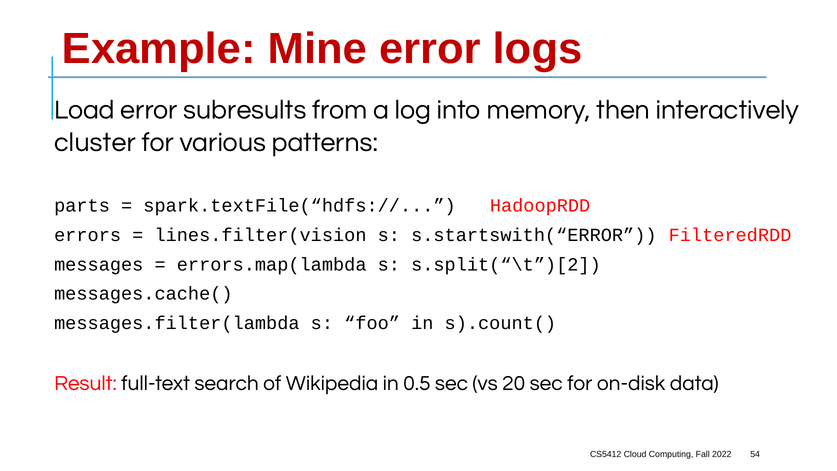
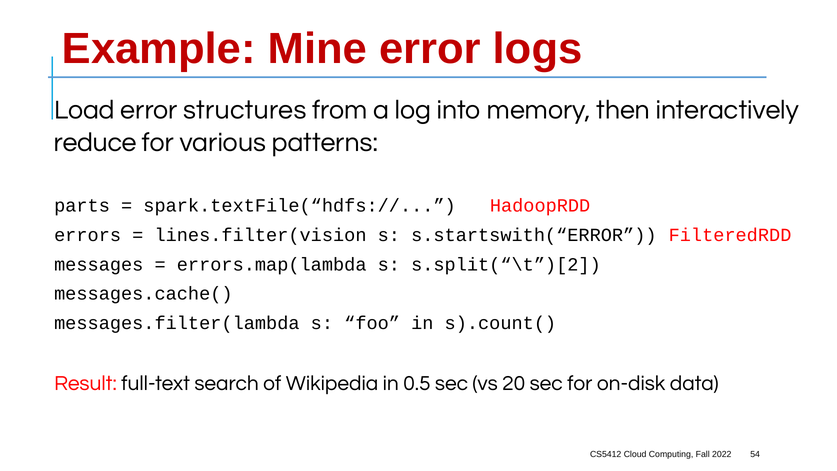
subresults: subresults -> structures
cluster: cluster -> reduce
